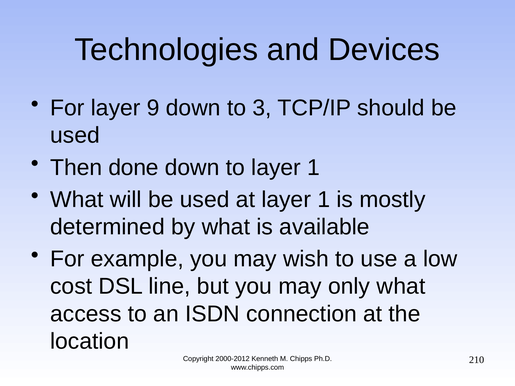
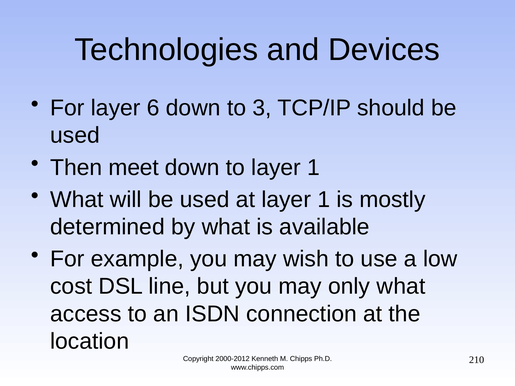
9: 9 -> 6
done: done -> meet
